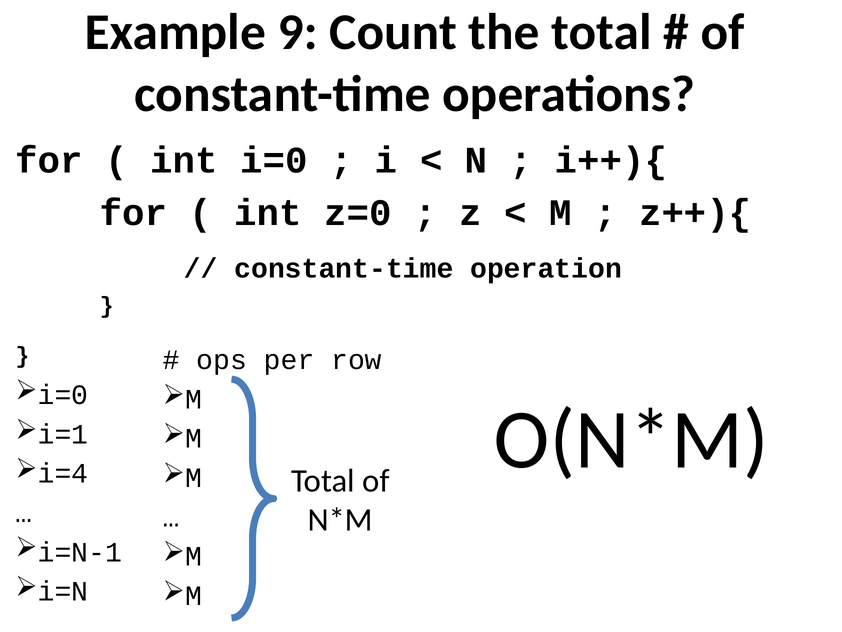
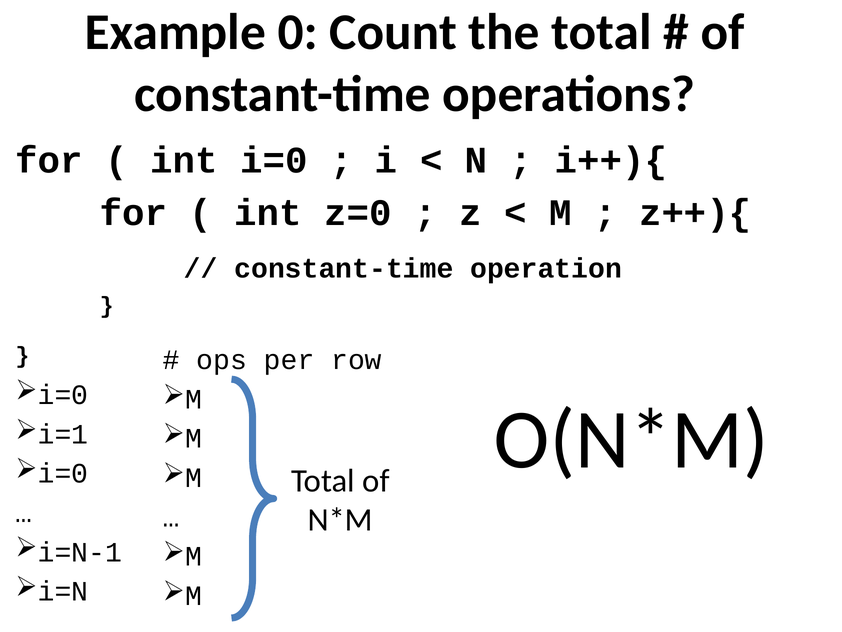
9: 9 -> 0
i=4 at (63, 473): i=4 -> i=0
